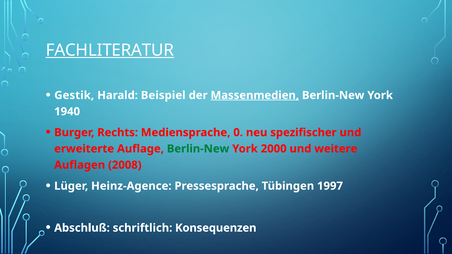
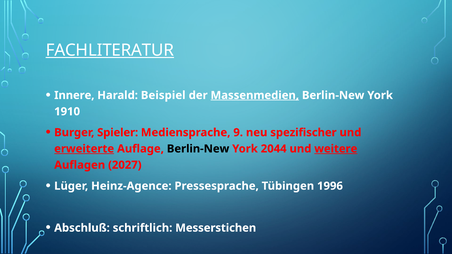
Gestik: Gestik -> Innere
1940: 1940 -> 1910
Rechts: Rechts -> Spieler
0: 0 -> 9
erweiterte underline: none -> present
Berlin-New at (198, 149) colour: green -> black
2000: 2000 -> 2044
weitere underline: none -> present
2008: 2008 -> 2027
1997: 1997 -> 1996
Konsequenzen: Konsequenzen -> Messerstichen
